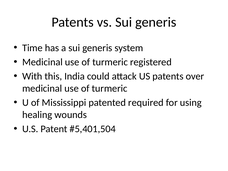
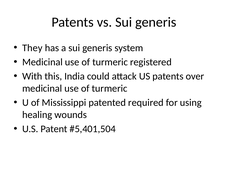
Time: Time -> They
